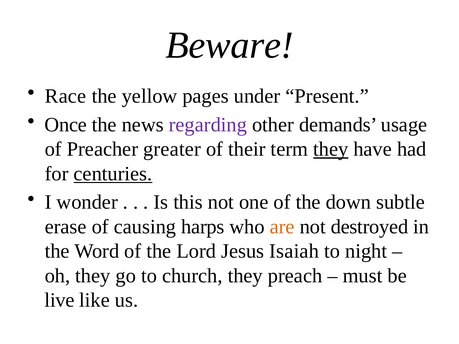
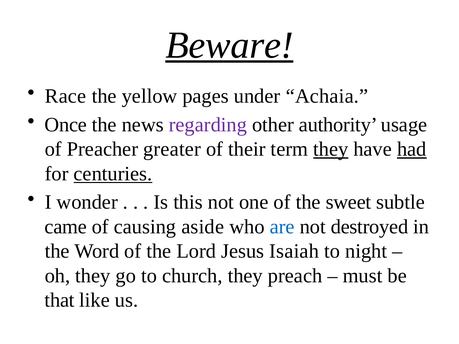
Beware underline: none -> present
Present: Present -> Achaia
demands: demands -> authority
had underline: none -> present
down: down -> sweet
erase: erase -> came
harps: harps -> aside
are colour: orange -> blue
live: live -> that
